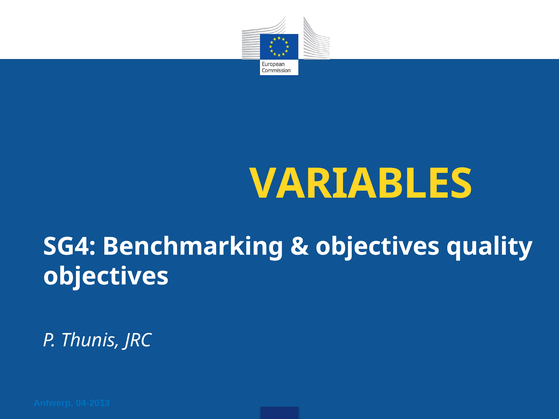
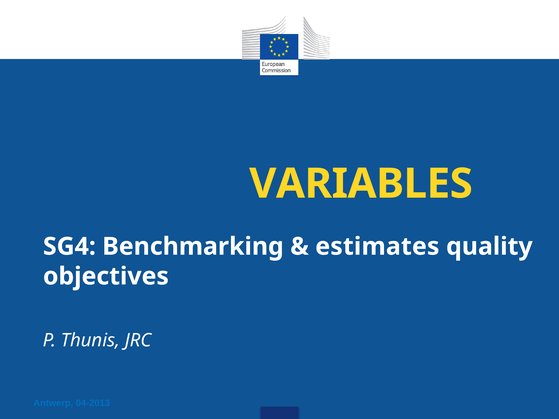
objectives at (378, 247): objectives -> estimates
